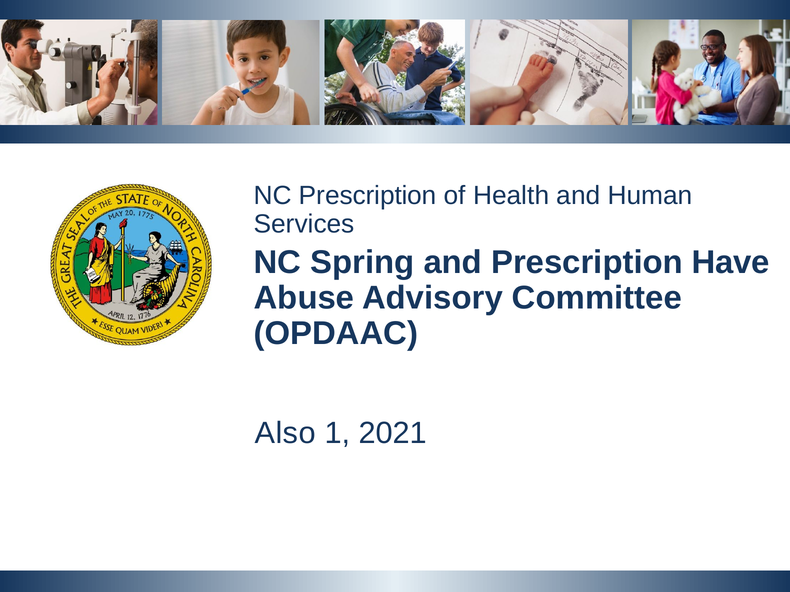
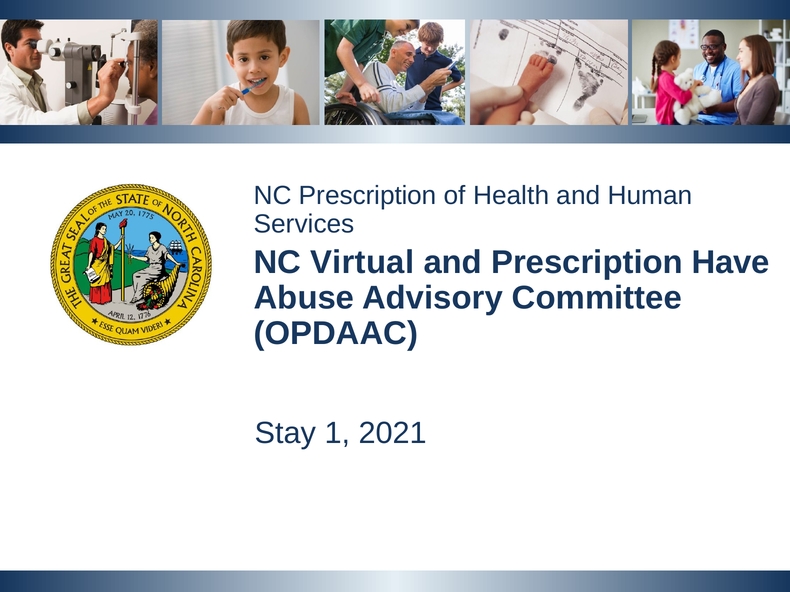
Spring: Spring -> Virtual
Also: Also -> Stay
